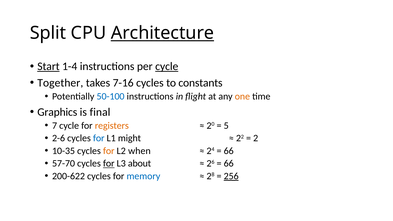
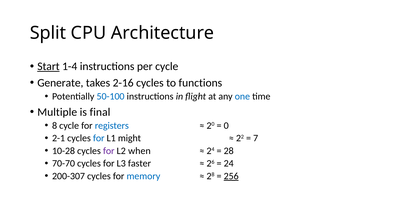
Architecture underline: present -> none
cycle at (167, 66) underline: present -> none
Together: Together -> Generate
7-16: 7-16 -> 2-16
constants: constants -> functions
one colour: orange -> blue
Graphics: Graphics -> Multiple
7: 7 -> 8
registers colour: orange -> blue
5: 5 -> 0
2-6: 2-6 -> 2-1
2: 2 -> 7
10-35: 10-35 -> 10-28
for at (109, 151) colour: orange -> purple
66 at (229, 151): 66 -> 28
57-70: 57-70 -> 70-70
for at (109, 164) underline: present -> none
about: about -> faster
66 at (229, 164): 66 -> 24
200-622: 200-622 -> 200-307
